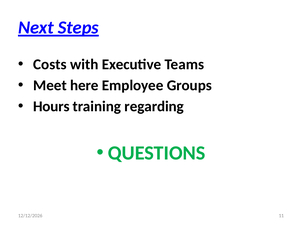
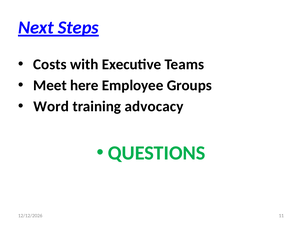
Hours: Hours -> Word
regarding: regarding -> advocacy
